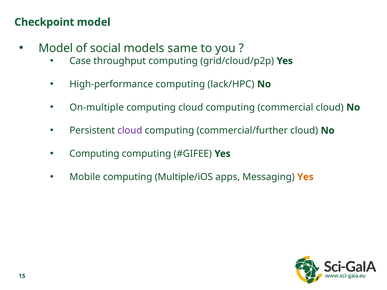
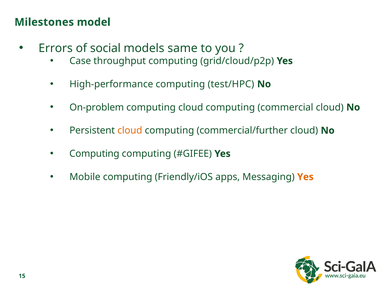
Checkpoint: Checkpoint -> Milestones
Model at (56, 48): Model -> Errors
lack/HPC: lack/HPC -> test/HPC
On-multiple: On-multiple -> On-problem
cloud at (130, 131) colour: purple -> orange
Multiple/iOS: Multiple/iOS -> Friendly/iOS
